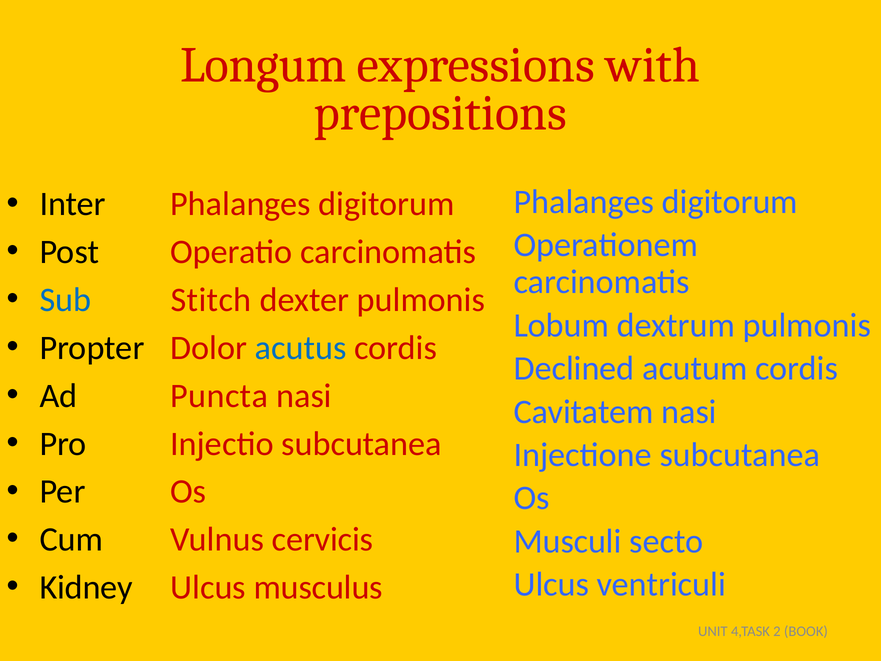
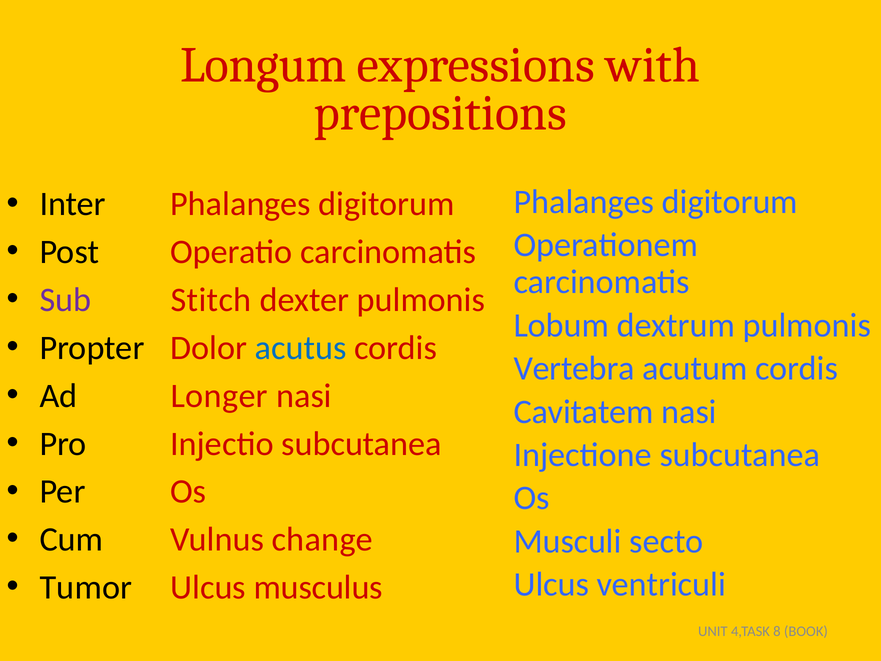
Sub colour: blue -> purple
Declined: Declined -> Vertebra
Puncta: Puncta -> Longer
cervicis: cervicis -> change
Kidney: Kidney -> Tumor
2: 2 -> 8
